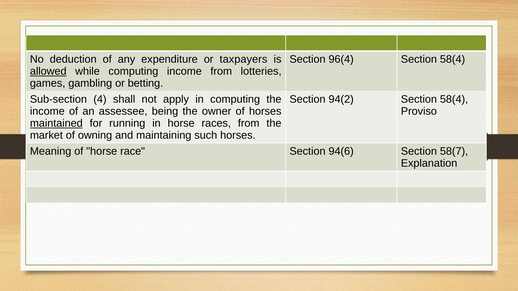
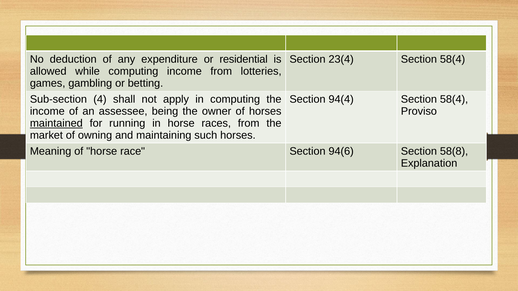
taxpayers: taxpayers -> residential
96(4: 96(4 -> 23(4
allowed underline: present -> none
94(2: 94(2 -> 94(4
58(7: 58(7 -> 58(8
